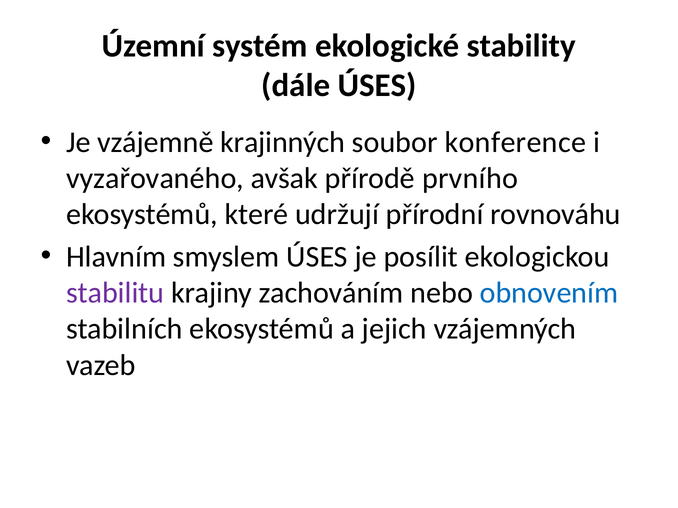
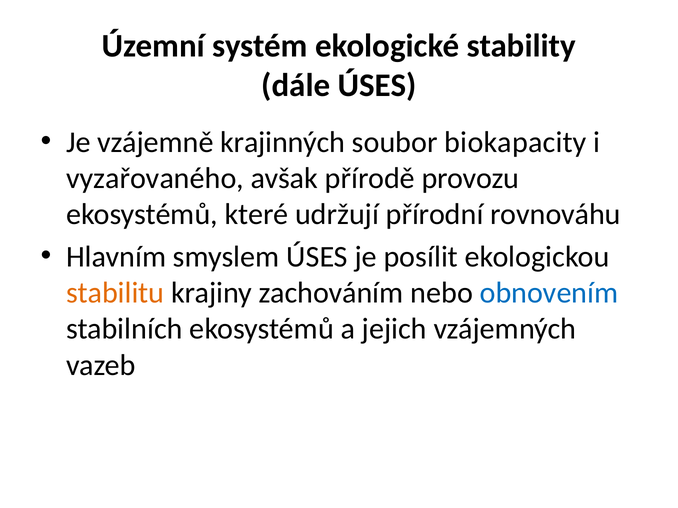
konference: konference -> biokapacity
prvního: prvního -> provozu
stabilitu colour: purple -> orange
